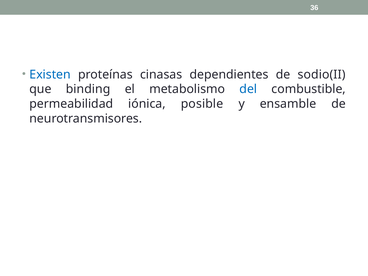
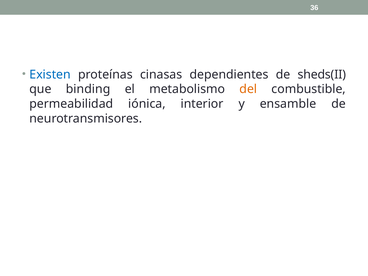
sodio(II: sodio(II -> sheds(II
del colour: blue -> orange
posible: posible -> interior
